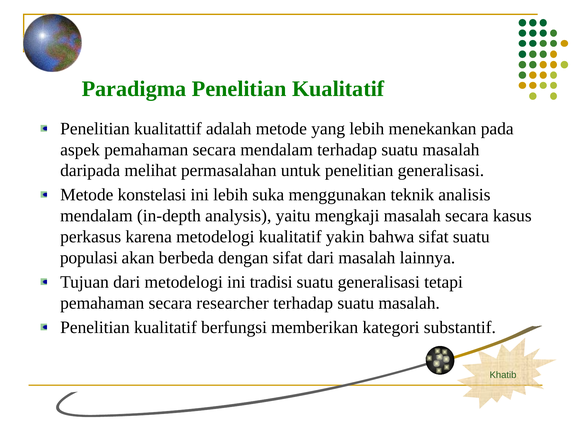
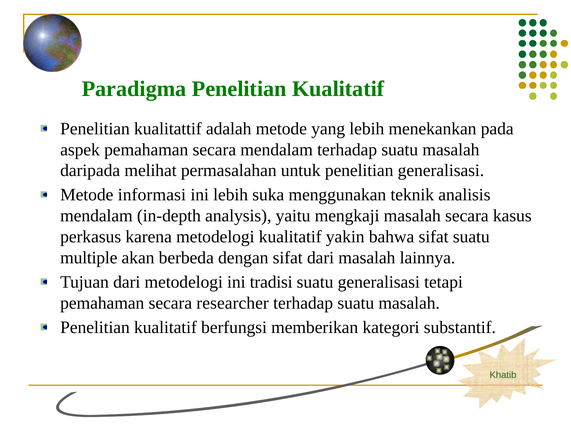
konstelasi: konstelasi -> informasi
populasi: populasi -> multiple
